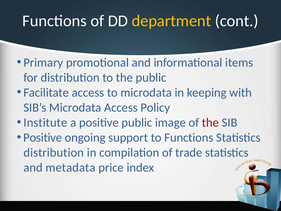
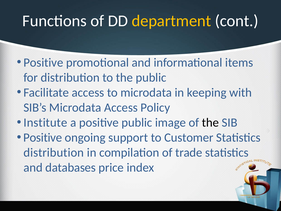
Primary at (43, 62): Primary -> Positive
the at (210, 122) colour: red -> black
to Functions: Functions -> Customer
metadata: metadata -> databases
